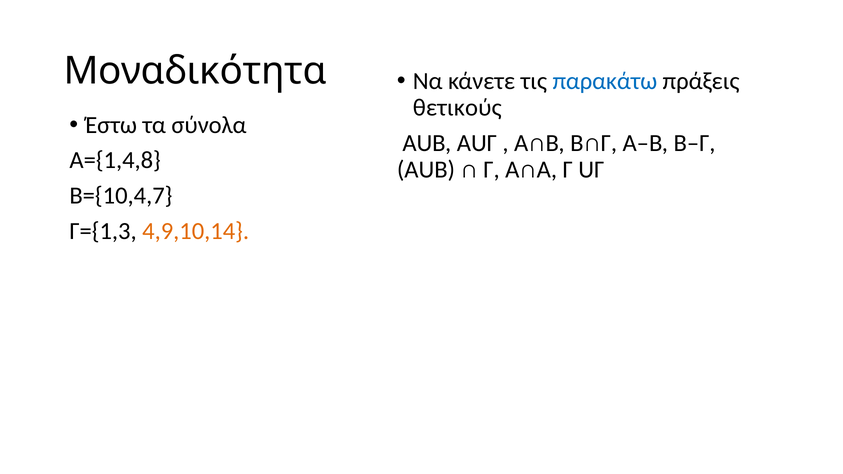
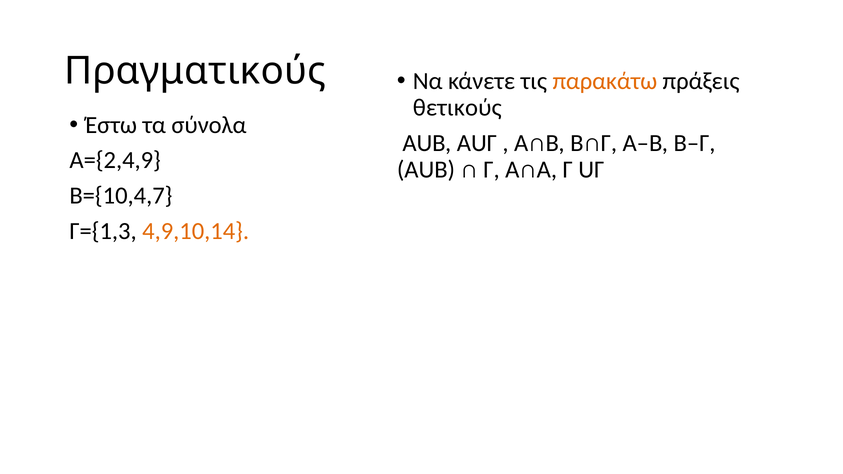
Μοναδικότητα: Μοναδικότητα -> Πραγματικούς
παρακάτω colour: blue -> orange
Α={1,4,8: Α={1,4,8 -> Α={2,4,9
